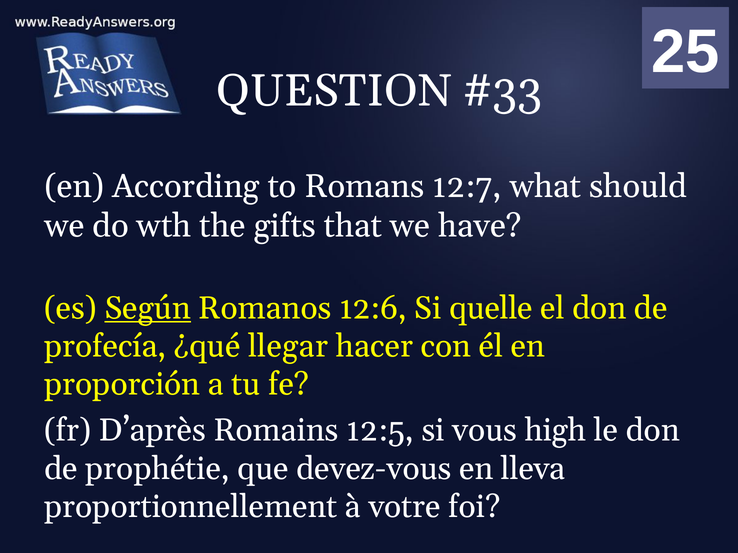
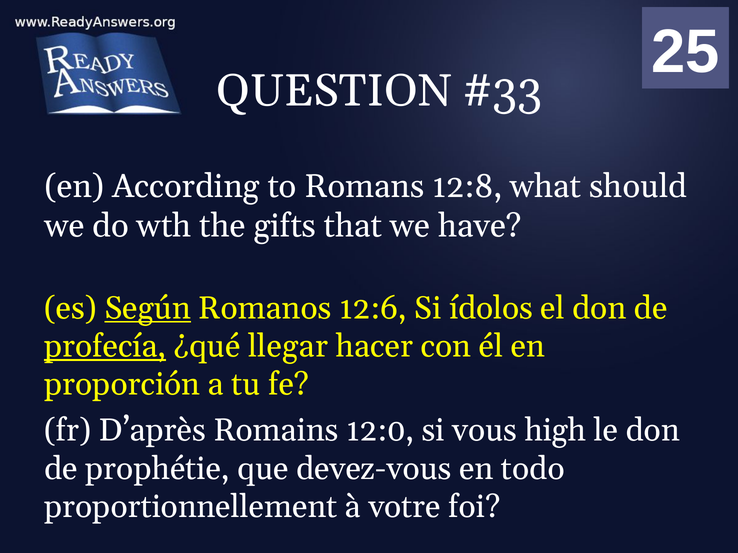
12:7: 12:7 -> 12:8
quelle: quelle -> ídolos
profecía underline: none -> present
12:5: 12:5 -> 12:0
lleva: lleva -> todo
